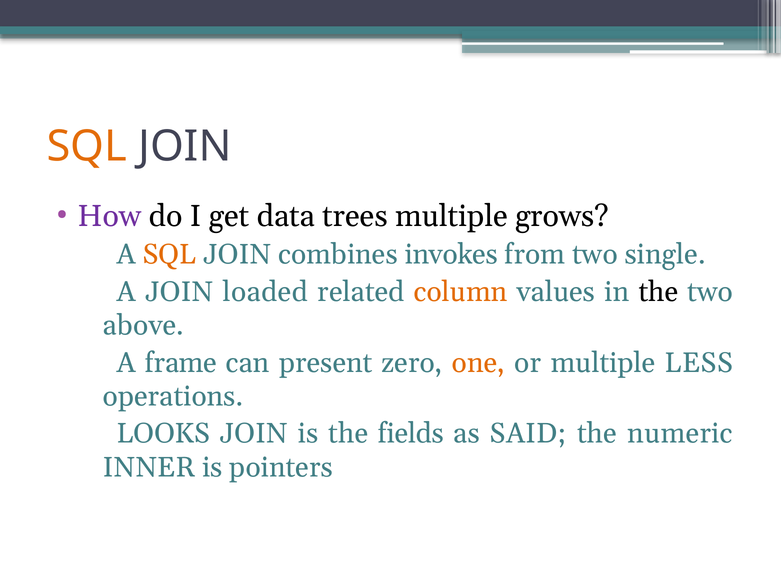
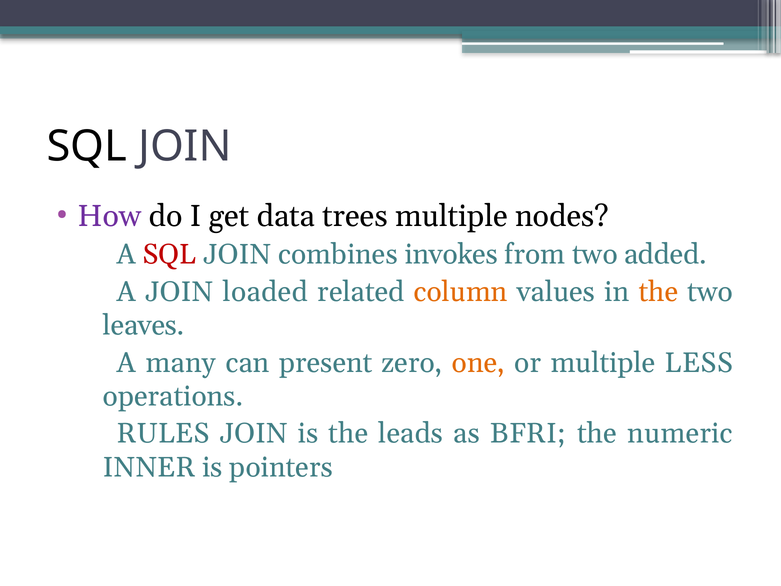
SQL at (87, 146) colour: orange -> black
grows: grows -> nodes
SQL at (170, 255) colour: orange -> red
single: single -> added
the at (658, 292) colour: black -> orange
above: above -> leaves
frame: frame -> many
LOOKS: LOOKS -> RULES
fields: fields -> leads
SAID: SAID -> BFRI
